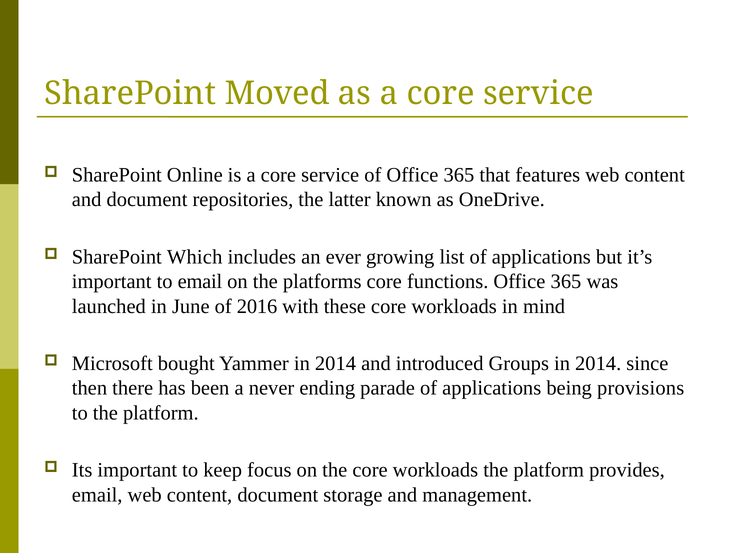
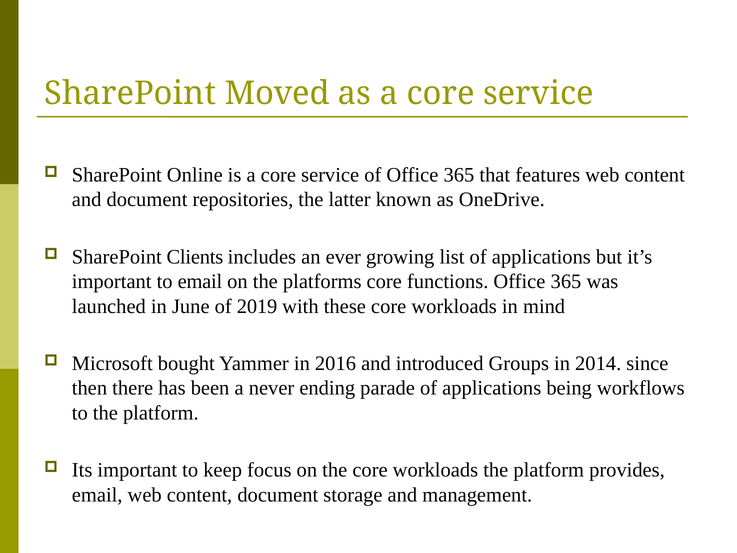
Which: Which -> Clients
2016: 2016 -> 2019
Yammer in 2014: 2014 -> 2016
provisions: provisions -> workflows
